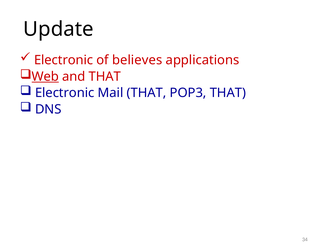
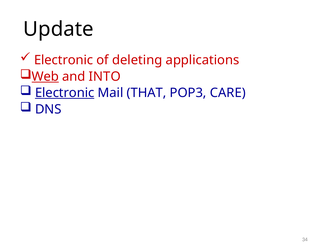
believes: believes -> deleting
and THAT: THAT -> INTO
Electronic at (65, 93) underline: none -> present
POP3 THAT: THAT -> CARE
